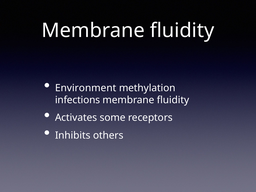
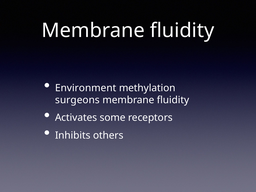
infections: infections -> surgeons
